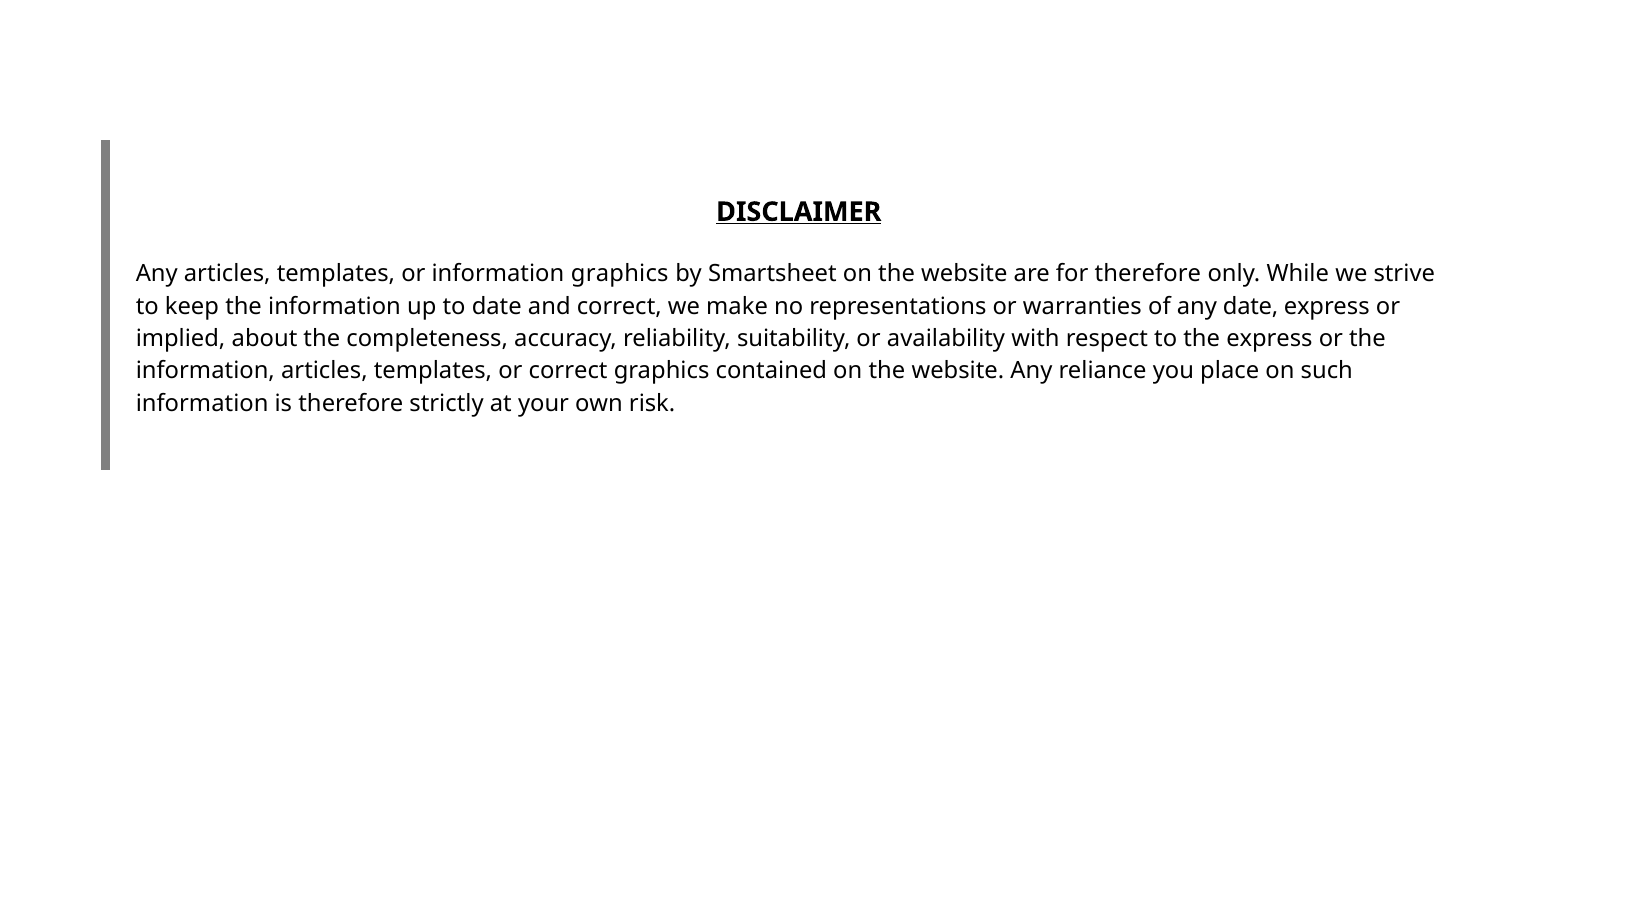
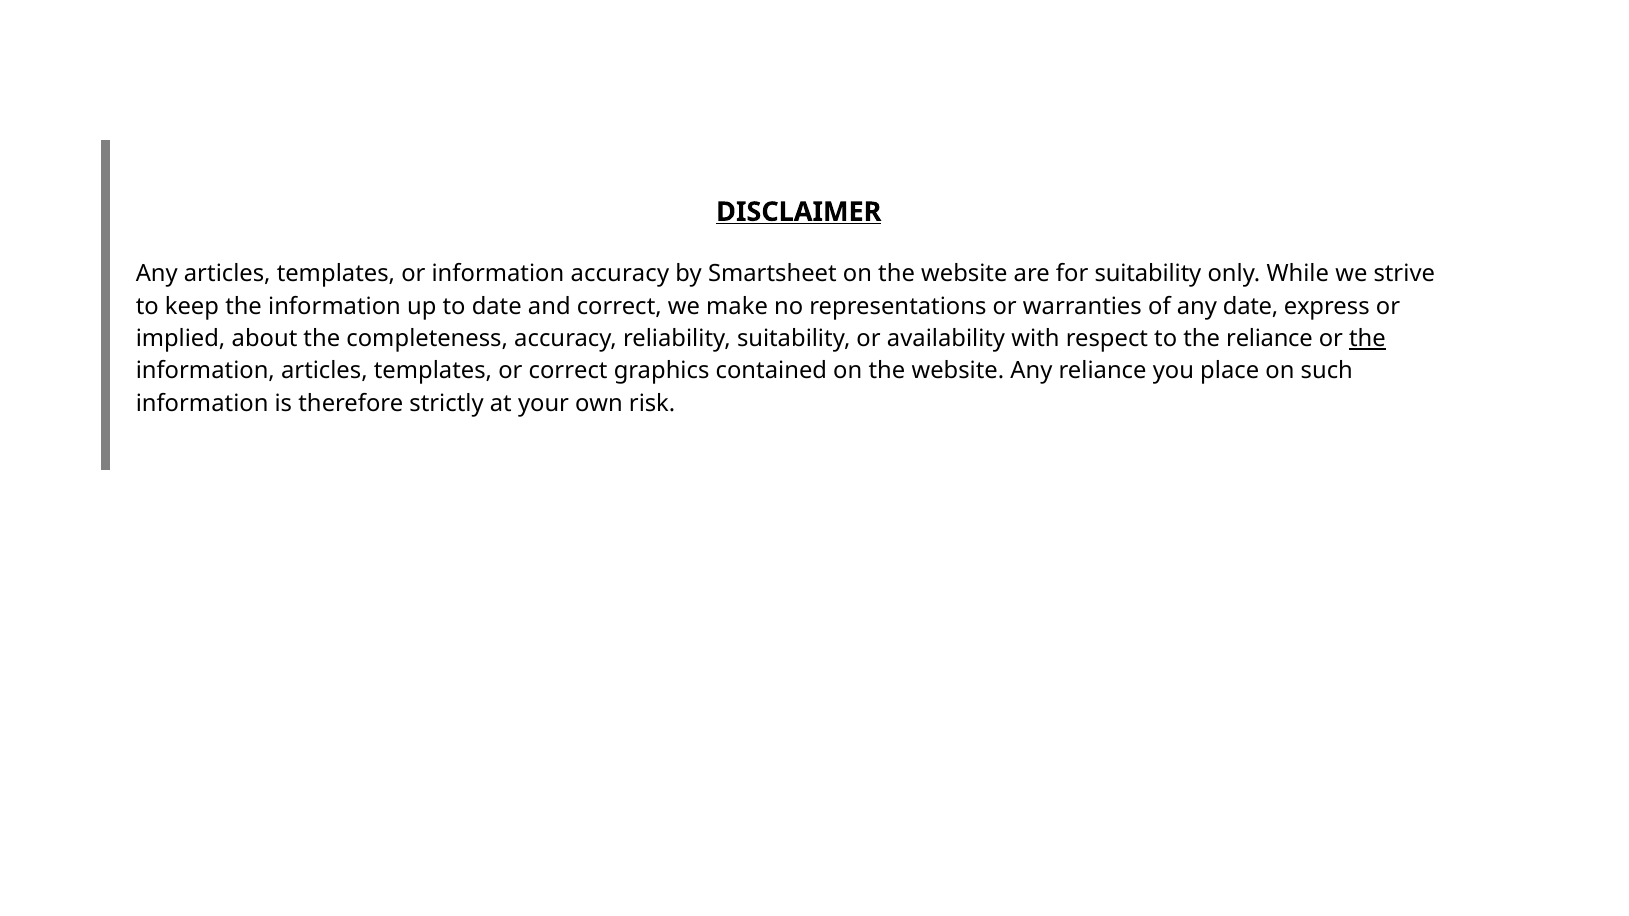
information graphics: graphics -> accuracy
for therefore: therefore -> suitability
the express: express -> reliance
the at (1367, 339) underline: none -> present
